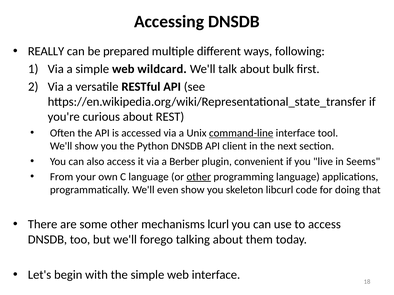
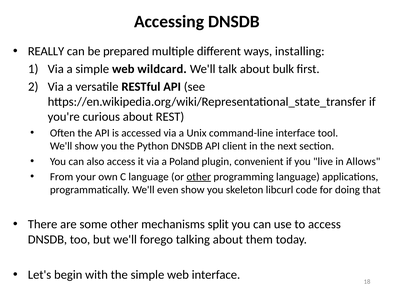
following: following -> installing
command-line underline: present -> none
Berber: Berber -> Poland
Seems: Seems -> Allows
lcurl: lcurl -> split
